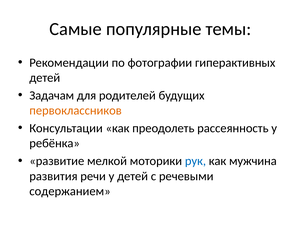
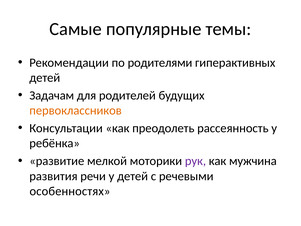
фотографии: фотографии -> родителями
рук colour: blue -> purple
содержанием: содержанием -> особенностях
